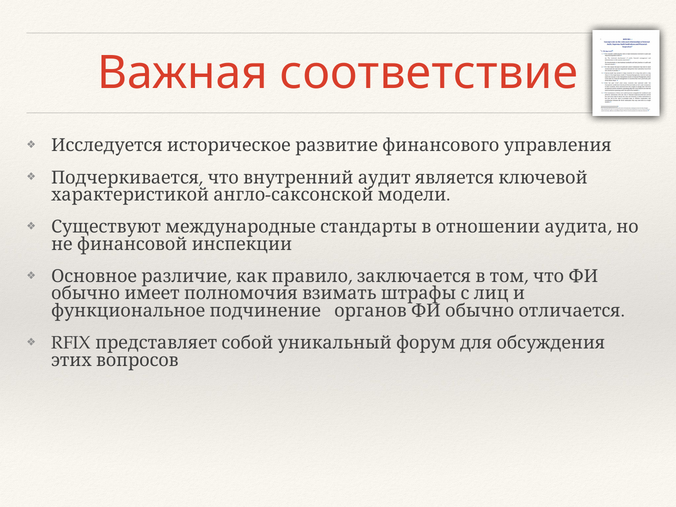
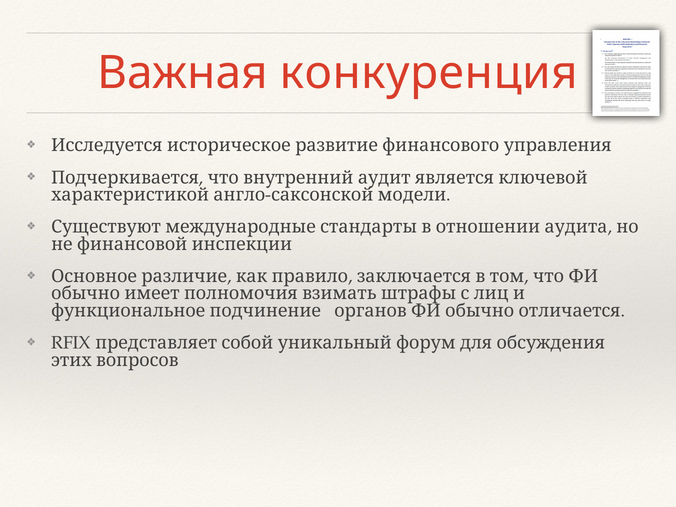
соответствие: соответствие -> конкуренция
